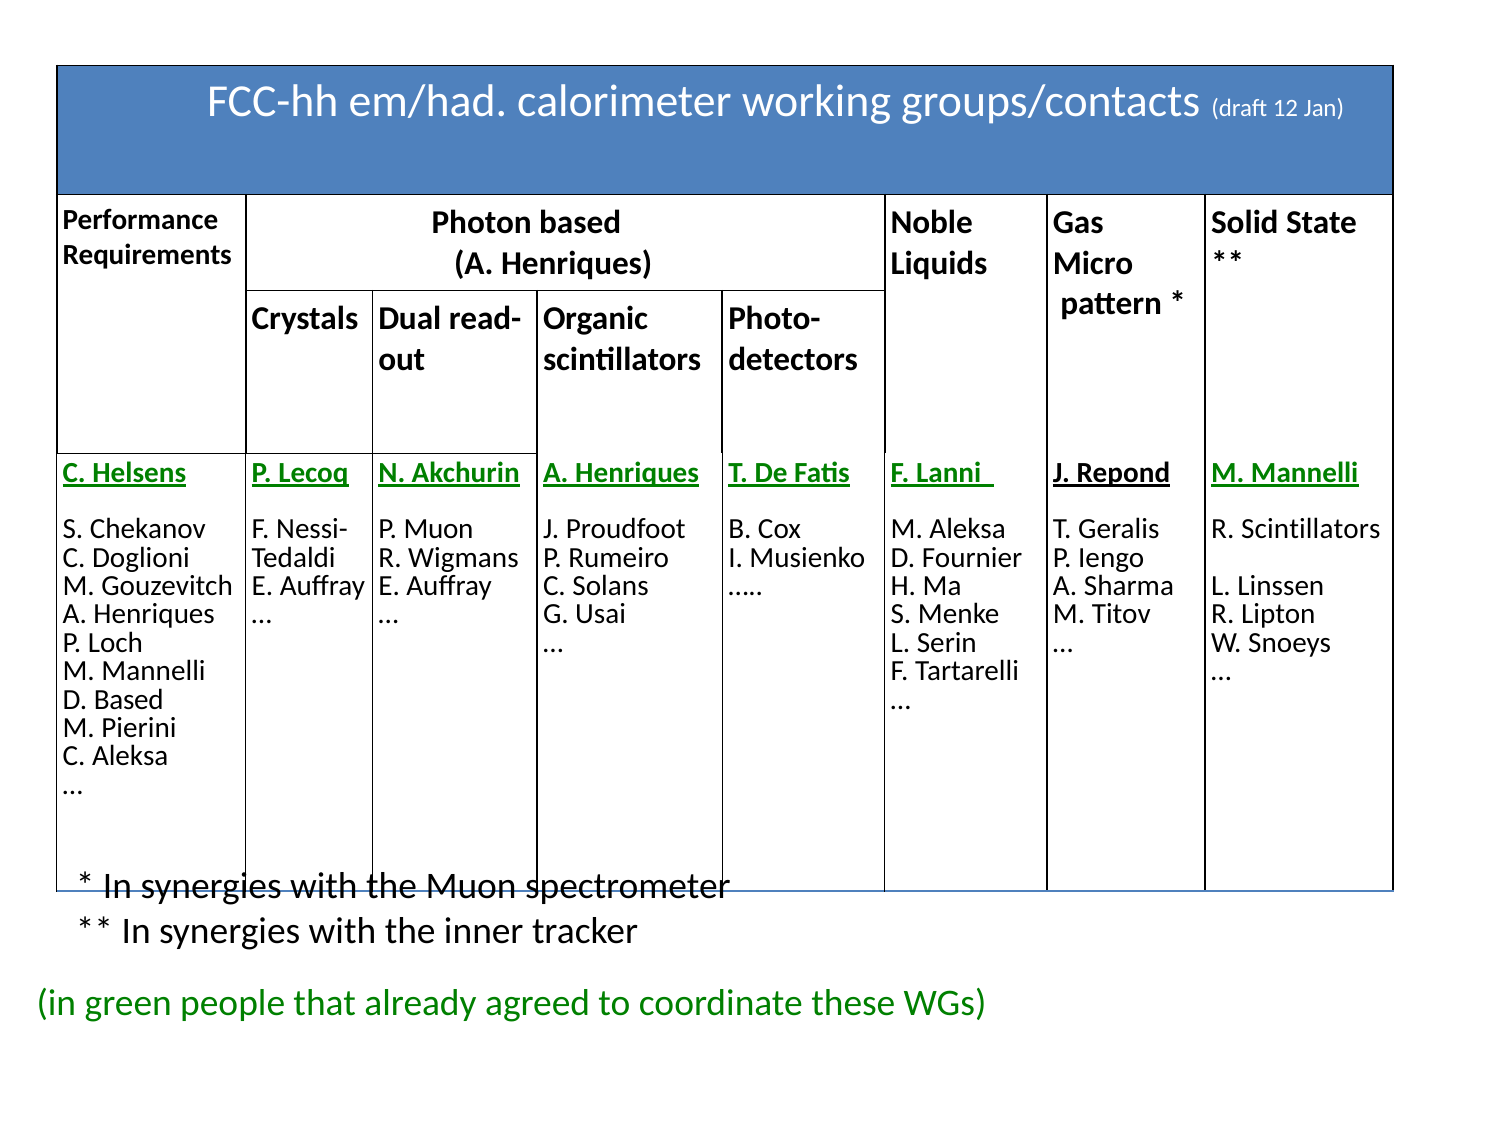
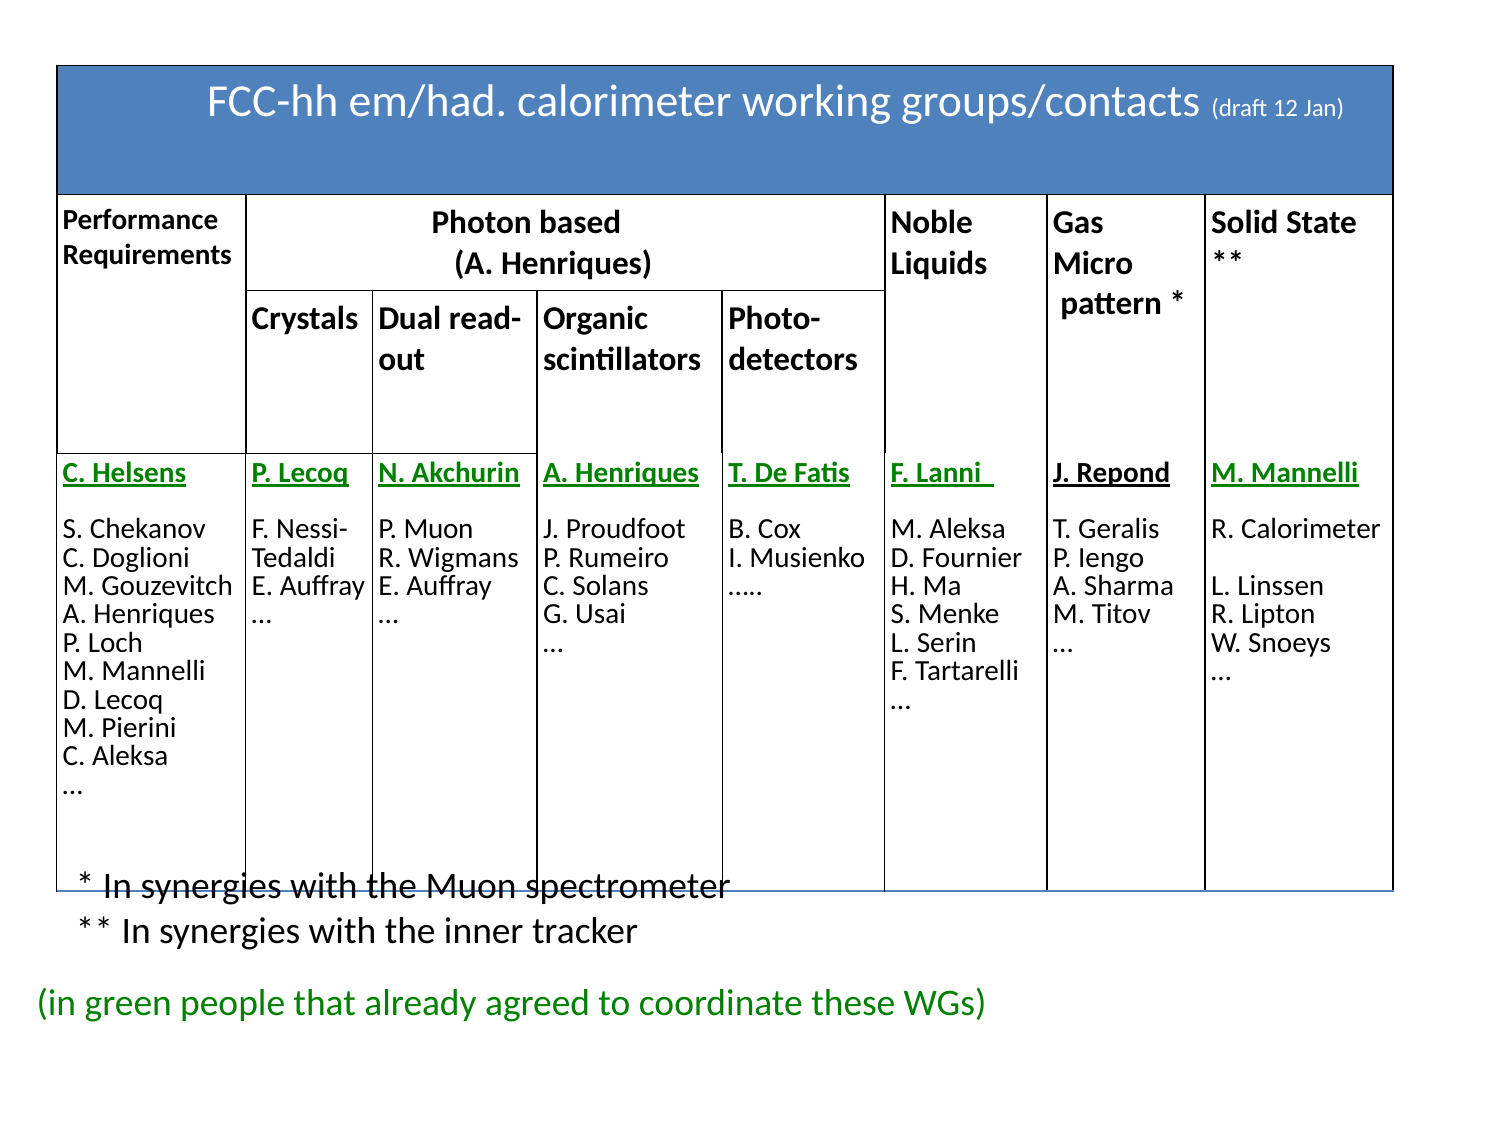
R Scintillators: Scintillators -> Calorimeter
D Based: Based -> Lecoq
